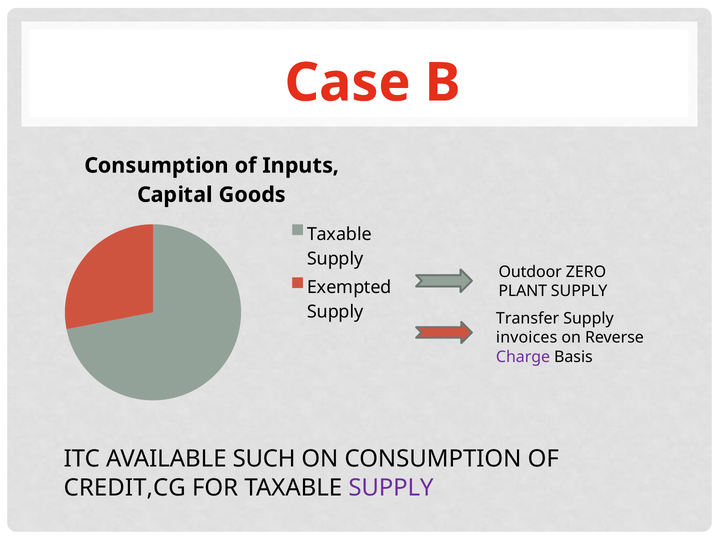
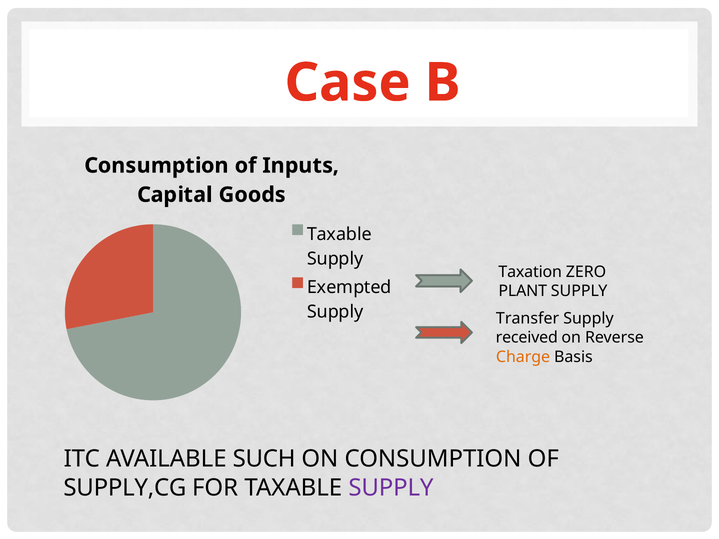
Outdoor: Outdoor -> Taxation
invoices: invoices -> received
Charge colour: purple -> orange
CREDIT,CG: CREDIT,CG -> SUPPLY,CG
